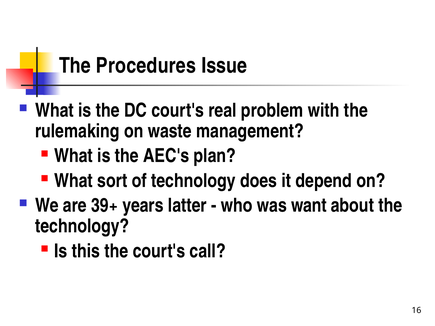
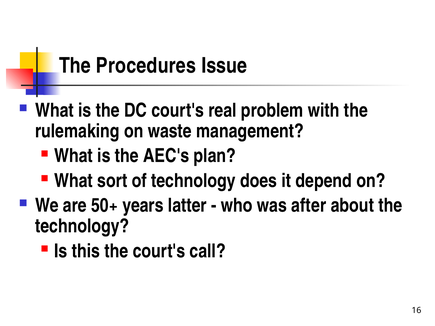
39+: 39+ -> 50+
want: want -> after
